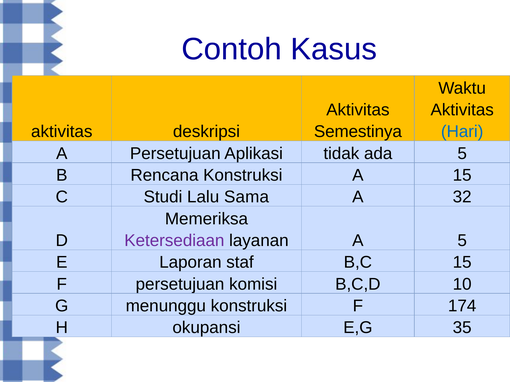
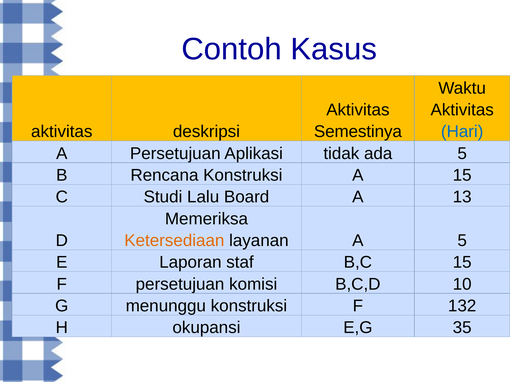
Sama: Sama -> Board
32: 32 -> 13
Ketersediaan colour: purple -> orange
174: 174 -> 132
